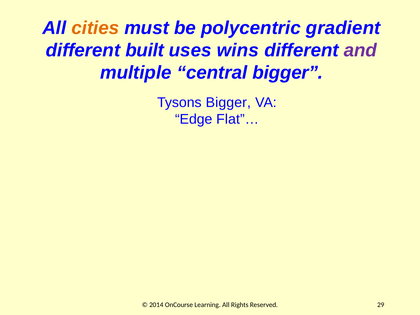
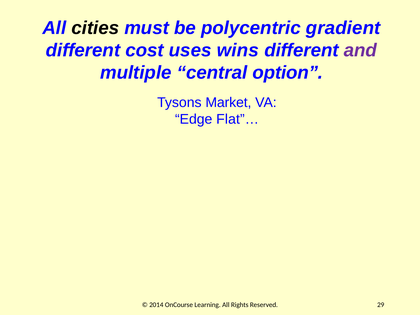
cities colour: orange -> black
built: built -> cost
central bigger: bigger -> option
Tysons Bigger: Bigger -> Market
